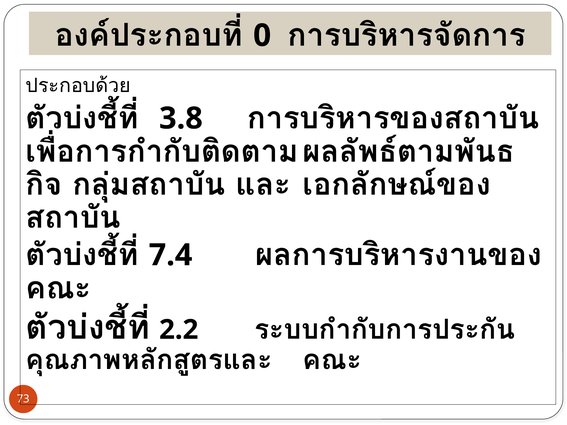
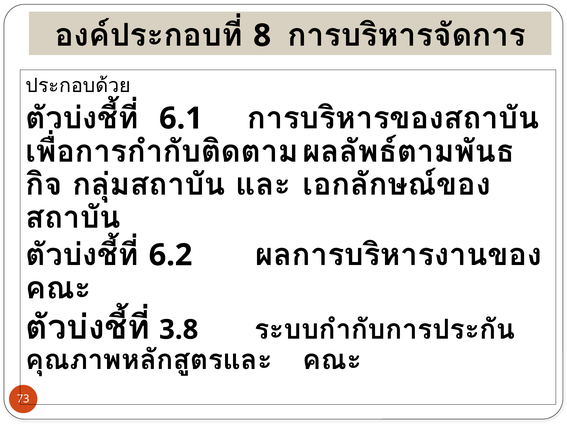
0: 0 -> 8
3.8: 3.8 -> 6.1
7.4: 7.4 -> 6.2
2.2: 2.2 -> 3.8
